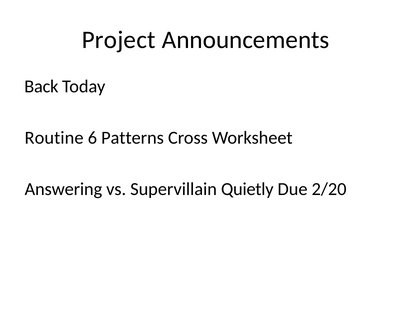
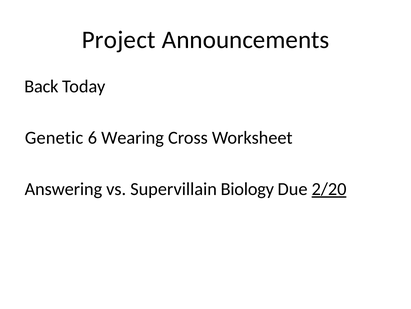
Routine: Routine -> Genetic
Patterns: Patterns -> Wearing
Quietly: Quietly -> Biology
2/20 underline: none -> present
